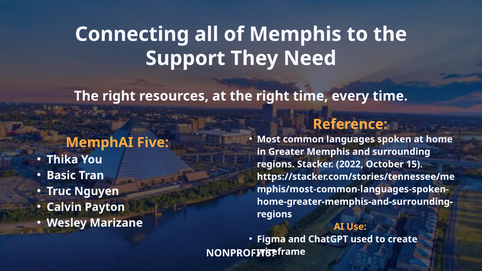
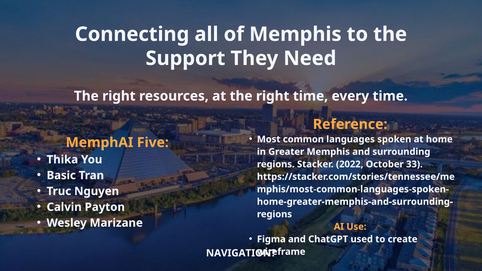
15: 15 -> 33
NONPROFITS: NONPROFITS -> NAVIGATION
